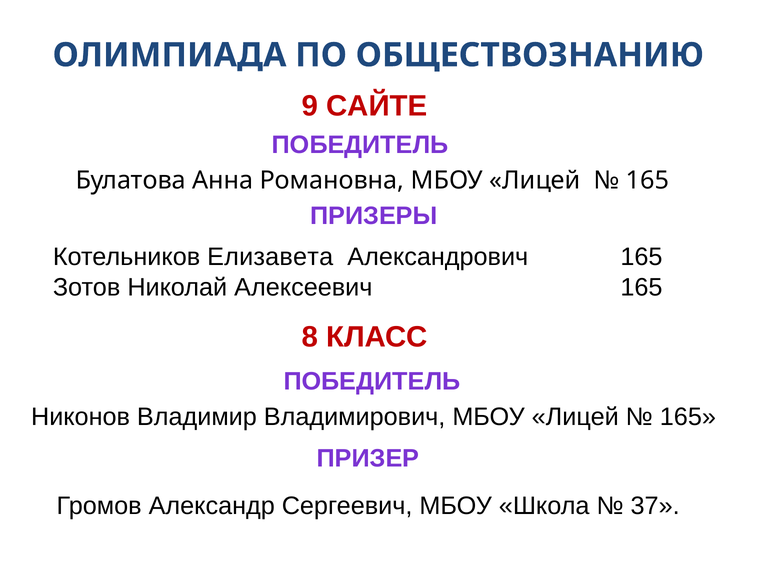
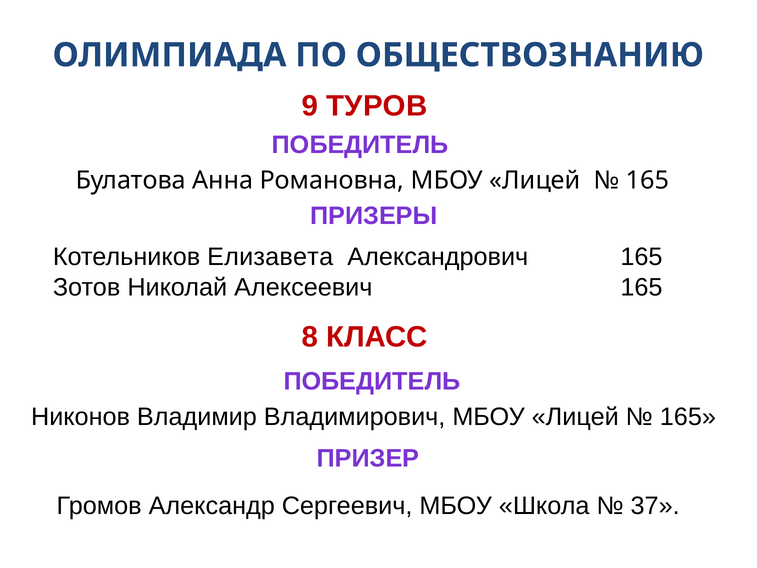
САЙТЕ: САЙТЕ -> ТУРОВ
